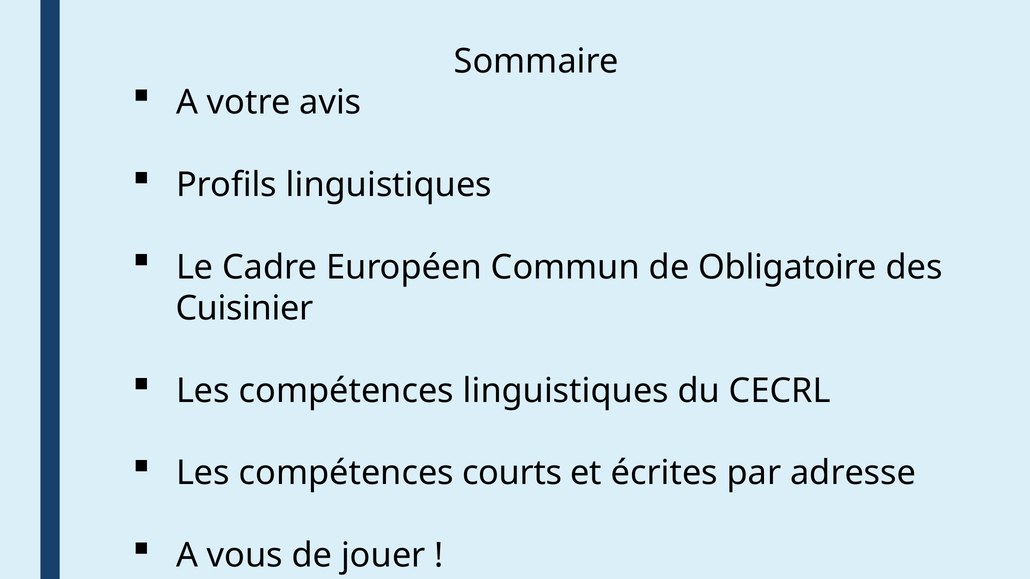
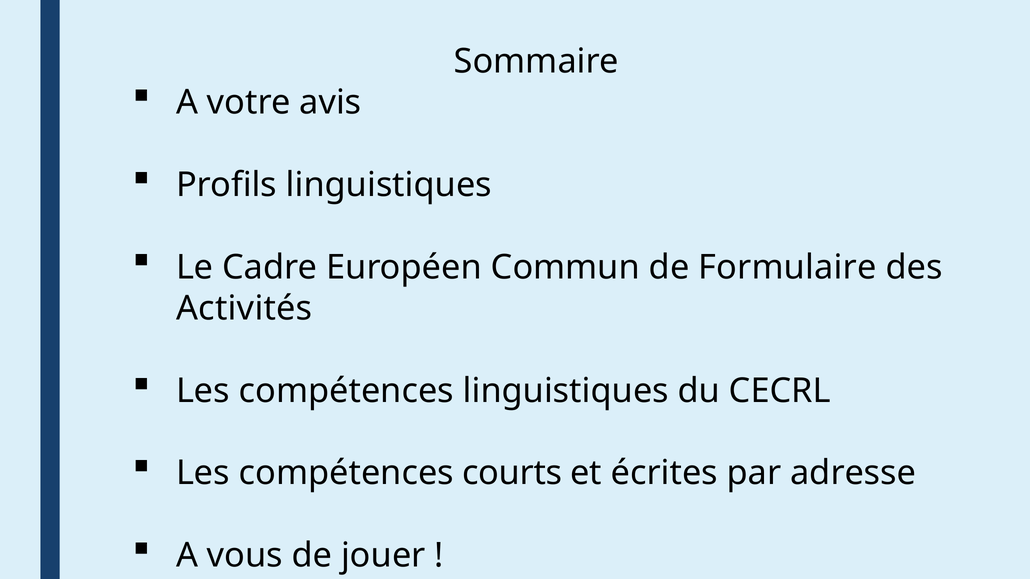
Obligatoire: Obligatoire -> Formulaire
Cuisinier: Cuisinier -> Activités
